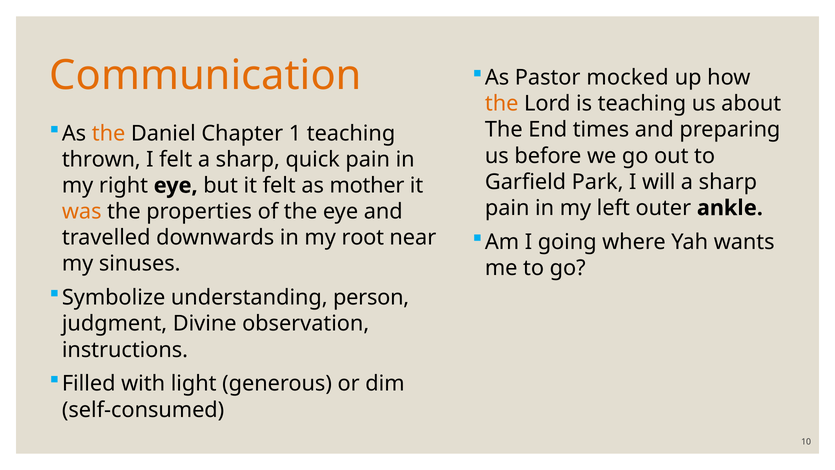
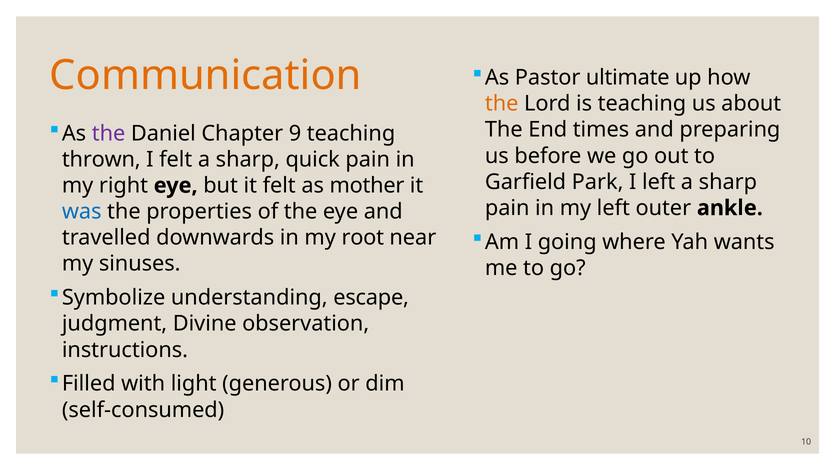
mocked: mocked -> ultimate
the at (109, 133) colour: orange -> purple
1: 1 -> 9
I will: will -> left
was colour: orange -> blue
person: person -> escape
